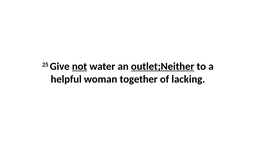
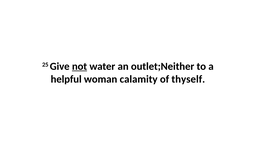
outlet;Neither underline: present -> none
together: together -> calamity
lacking: lacking -> thyself
